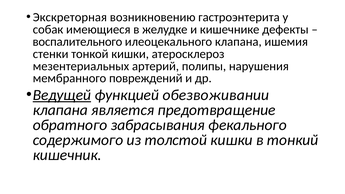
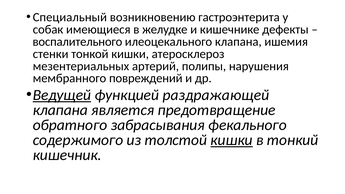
Экскреторная: Экскреторная -> Специальный
обезвоживании: обезвоживании -> раздражающей
кишки at (232, 140) underline: none -> present
